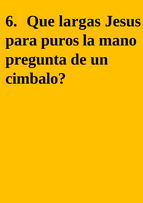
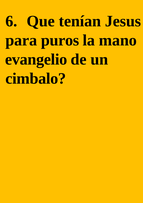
largas: largas -> tenían
pregunta: pregunta -> evangelio
